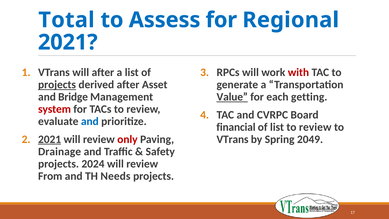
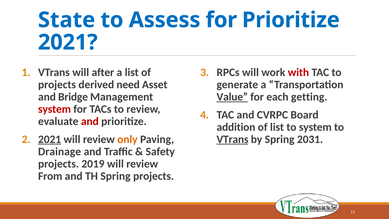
Total: Total -> State
for Regional: Regional -> Prioritize
projects at (57, 85) underline: present -> none
derived after: after -> need
and at (90, 121) colour: blue -> red
financial: financial -> addition
list to review: review -> system
only colour: red -> orange
VTrans at (232, 139) underline: none -> present
2049: 2049 -> 2031
2024: 2024 -> 2019
TH Needs: Needs -> Spring
